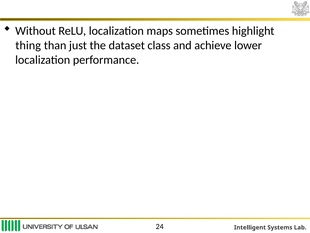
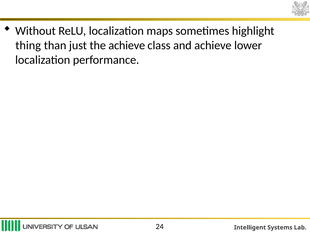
the dataset: dataset -> achieve
